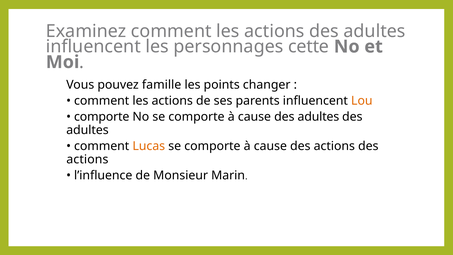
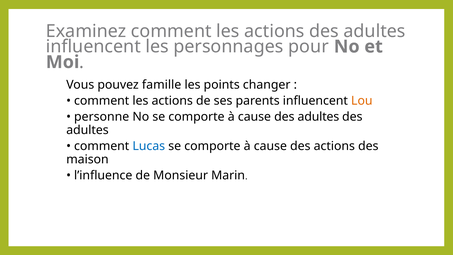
cette: cette -> pour
comporte at (102, 117): comporte -> personne
Lucas colour: orange -> blue
actions at (87, 159): actions -> maison
